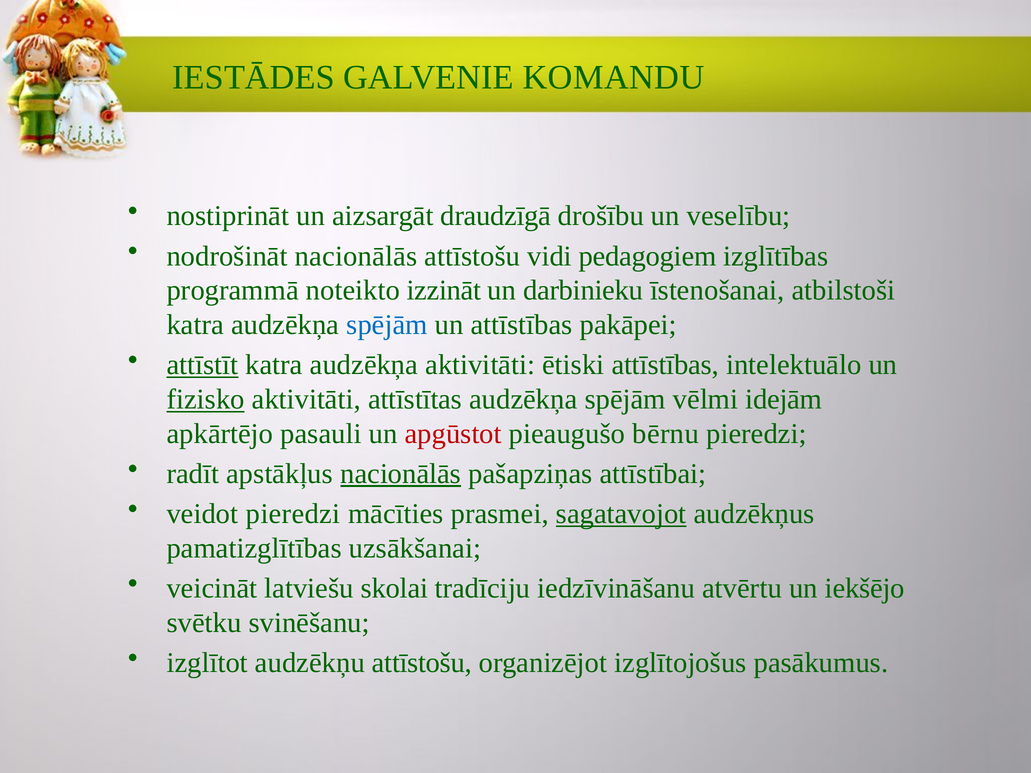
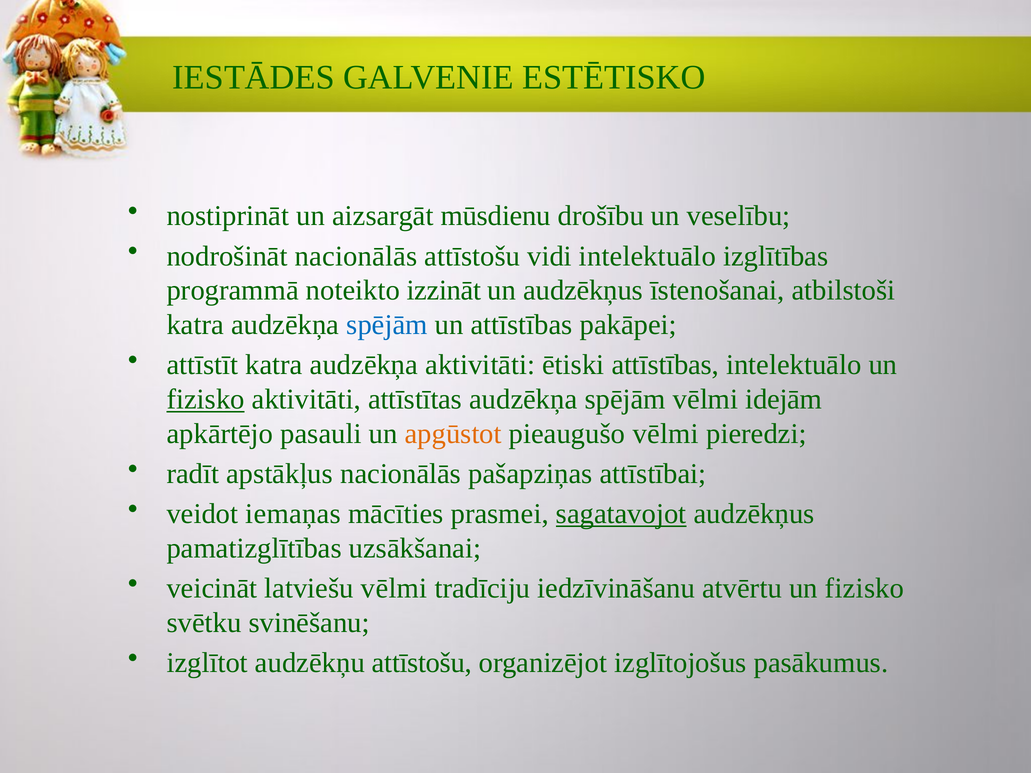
KOMANDU: KOMANDU -> ESTĒTISKO
draudzīgā: draudzīgā -> mūsdienu
vidi pedagogiem: pedagogiem -> intelektuālo
un darbinieku: darbinieku -> audzēkņus
attīstīt underline: present -> none
apgūstot colour: red -> orange
pieaugušo bērnu: bērnu -> vēlmi
nacionālās at (401, 474) underline: present -> none
veidot pieredzi: pieredzi -> iemaņas
latviešu skolai: skolai -> vēlmi
iekšējo at (865, 589): iekšējo -> fizisko
